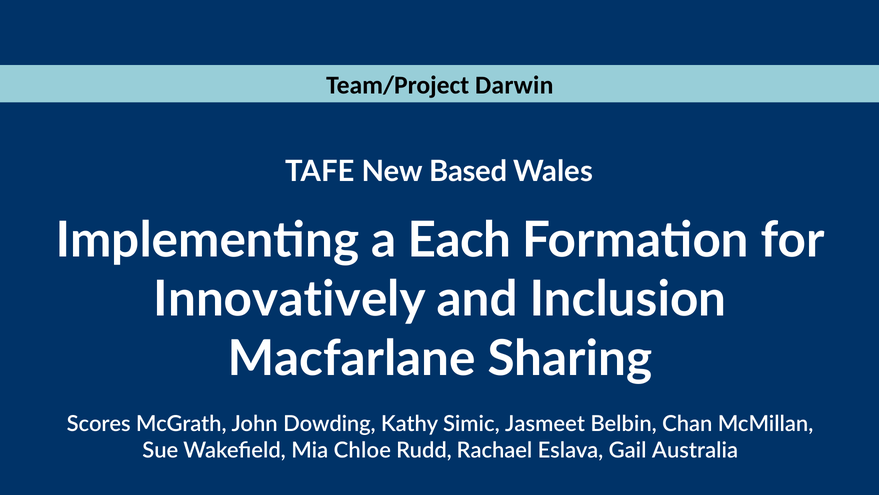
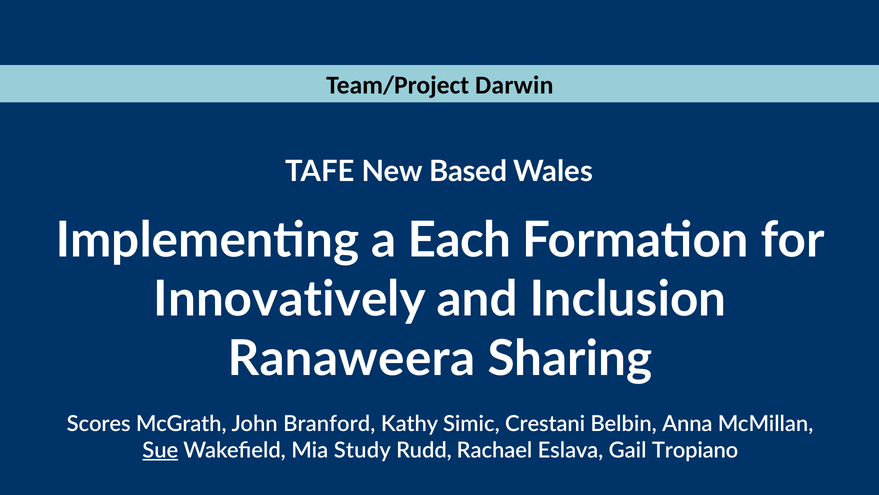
Macfarlane: Macfarlane -> Ranaweera
Dowding: Dowding -> Branford
Jasmeet: Jasmeet -> Crestani
Chan: Chan -> Anna
Sue underline: none -> present
Chloe: Chloe -> Study
Australia: Australia -> Tropiano
